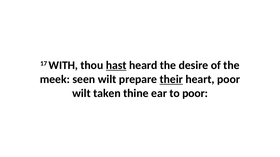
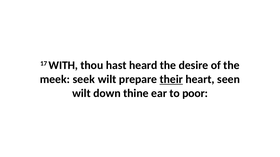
hast underline: present -> none
seen: seen -> seek
heart poor: poor -> seen
taken: taken -> down
